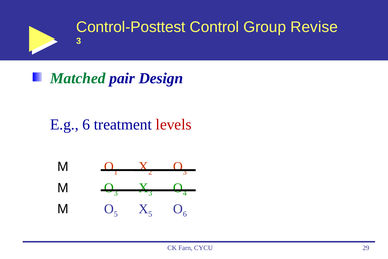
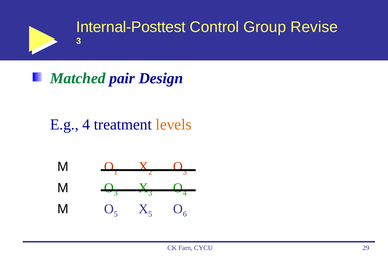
Control-Posttest: Control-Posttest -> Internal-Posttest
E.g 6: 6 -> 4
levels colour: red -> orange
